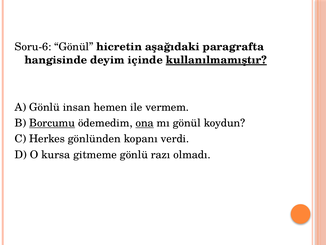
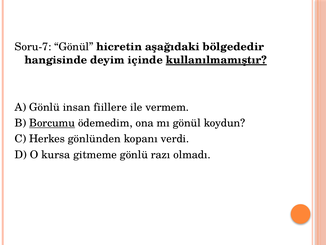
Soru-6: Soru-6 -> Soru-7
paragrafta: paragrafta -> bölgededir
hemen: hemen -> fiillere
ona underline: present -> none
